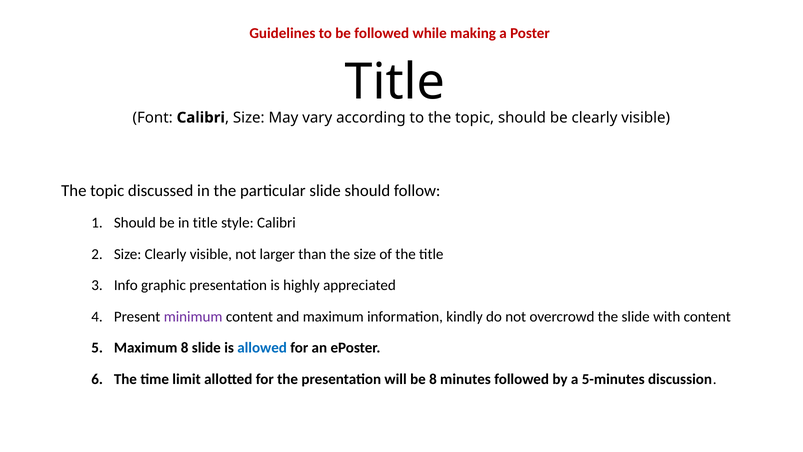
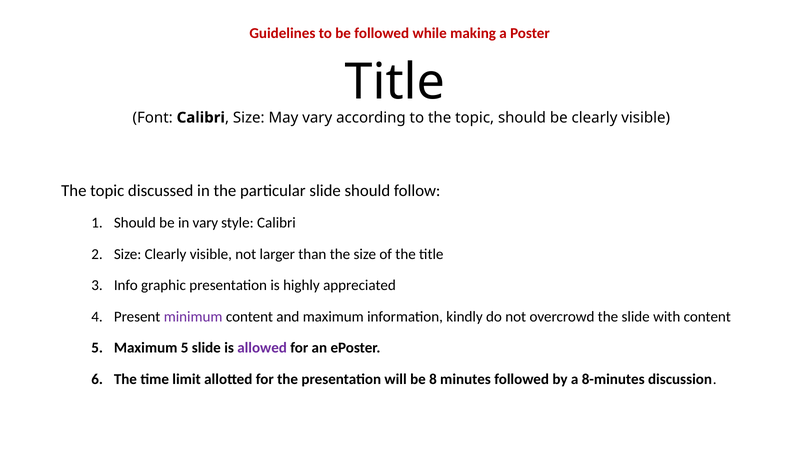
in title: title -> vary
Maximum 8: 8 -> 5
allowed colour: blue -> purple
5-minutes: 5-minutes -> 8-minutes
